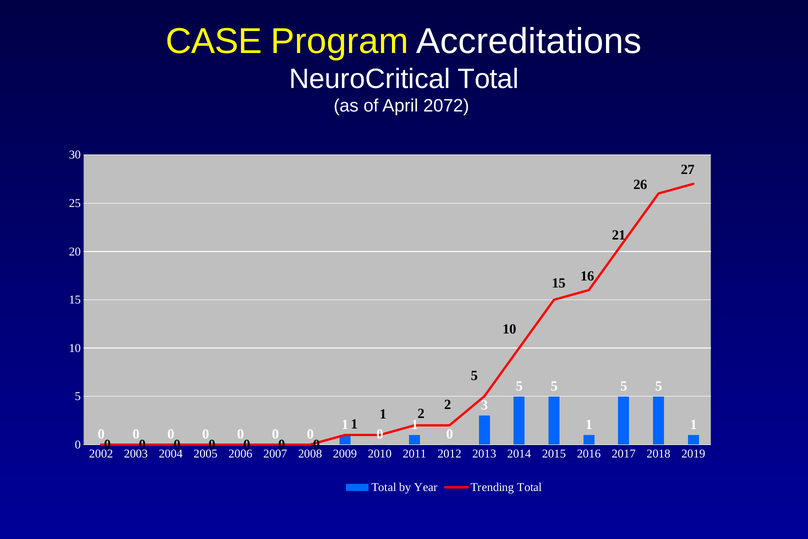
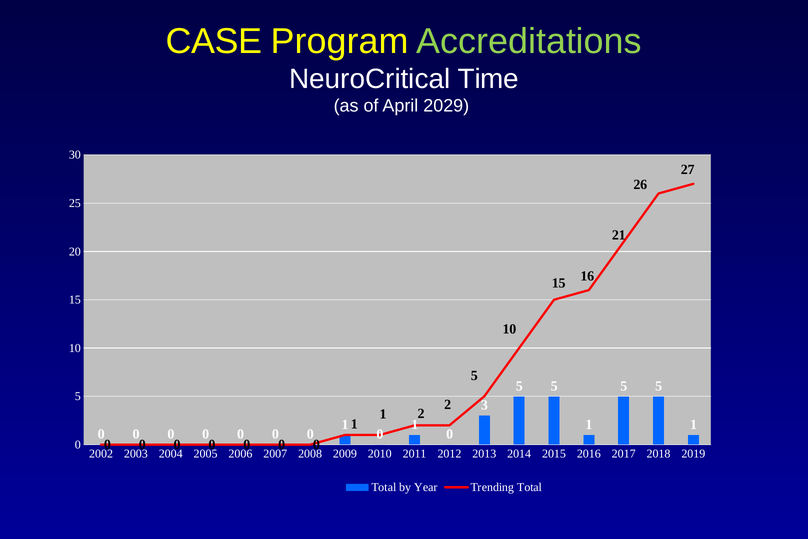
Accreditations colour: white -> light green
NeuroCritical Total: Total -> Time
2072: 2072 -> 2029
